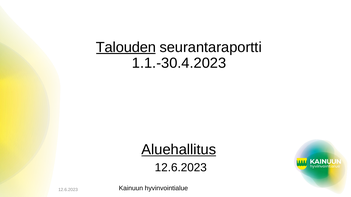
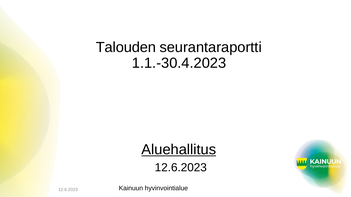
Talouden underline: present -> none
